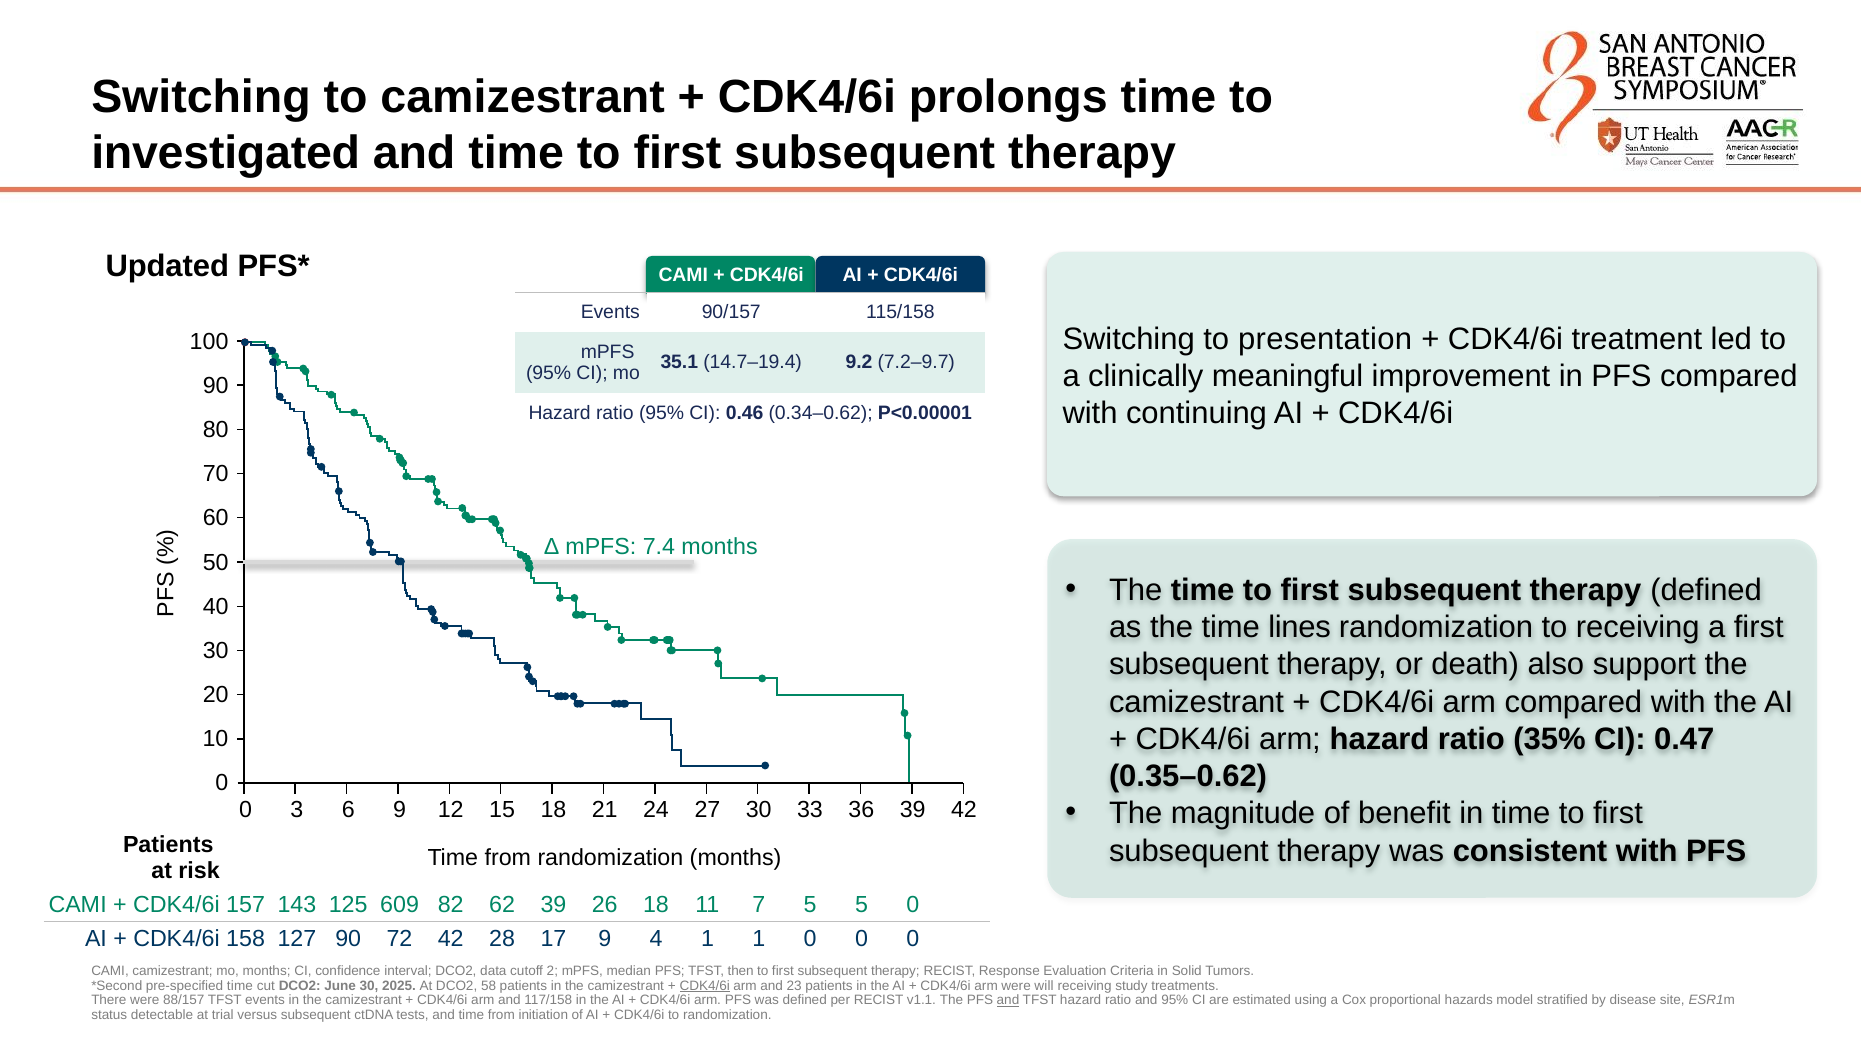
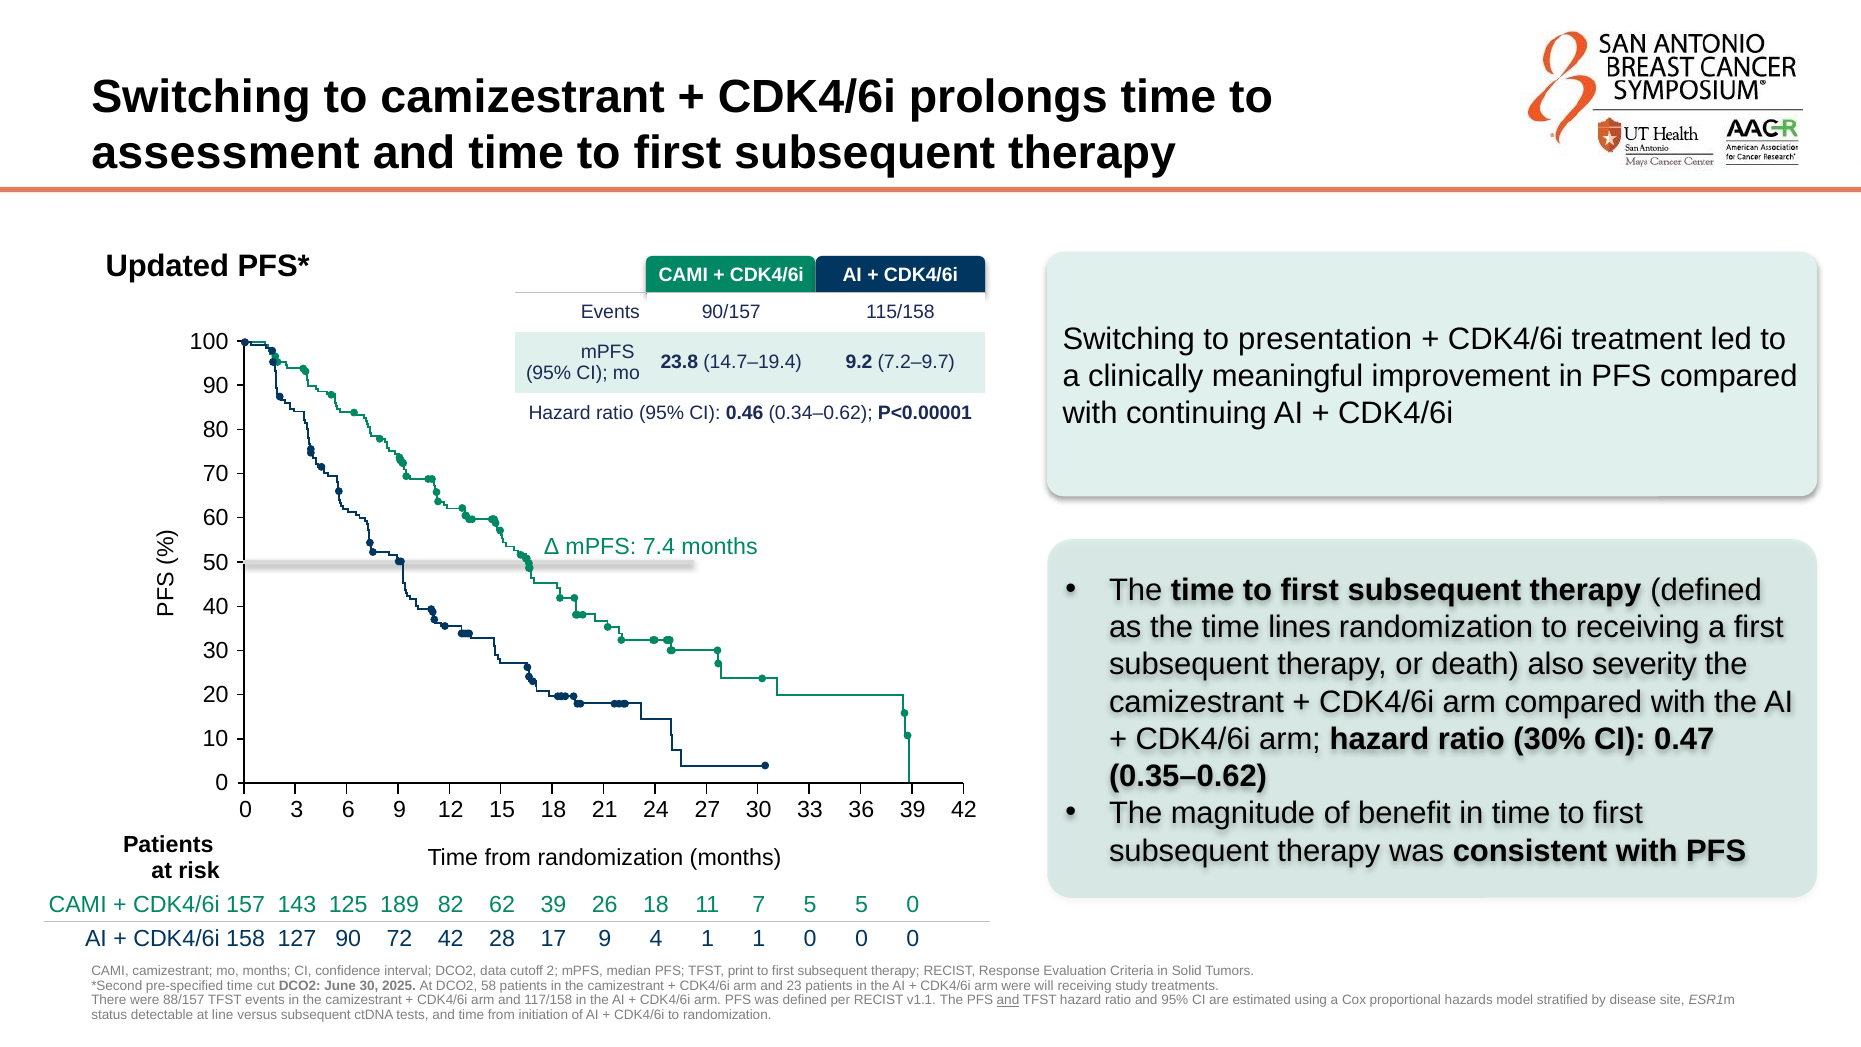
investigated: investigated -> assessment
35.1: 35.1 -> 23.8
support: support -> severity
35%: 35% -> 30%
609: 609 -> 189
then: then -> print
CDK4/6i at (705, 986) underline: present -> none
trial: trial -> line
